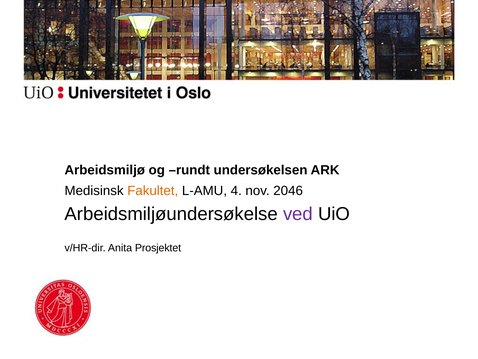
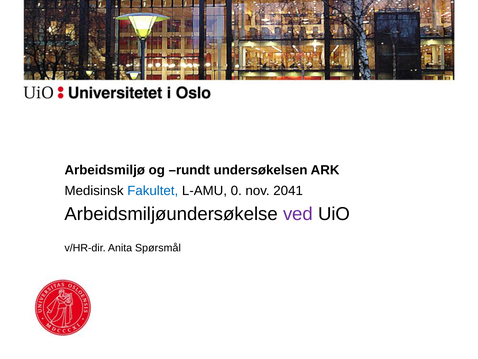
Fakultet colour: orange -> blue
4: 4 -> 0
2046: 2046 -> 2041
Prosjektet: Prosjektet -> Spørsmål
